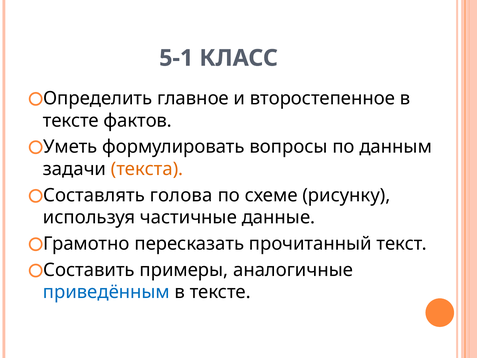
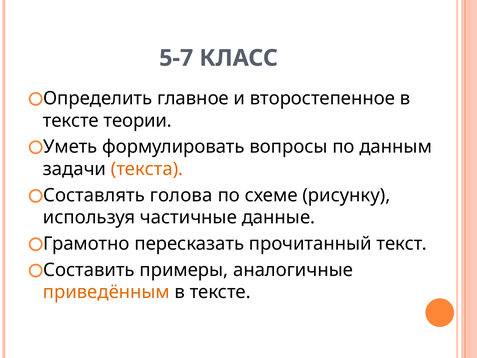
5-1: 5-1 -> 5-7
фактов: фактов -> теории
приведённым colour: blue -> orange
